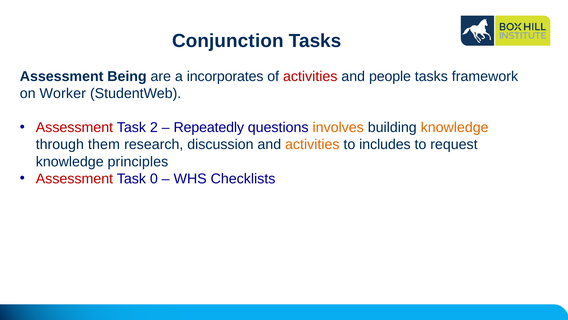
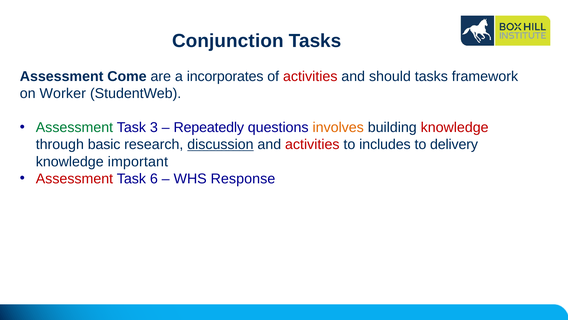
Being: Being -> Come
people: people -> should
Assessment at (74, 127) colour: red -> green
2: 2 -> 3
knowledge at (455, 127) colour: orange -> red
them: them -> basic
discussion underline: none -> present
activities at (312, 144) colour: orange -> red
request: request -> delivery
principles: principles -> important
0: 0 -> 6
Checklists: Checklists -> Response
